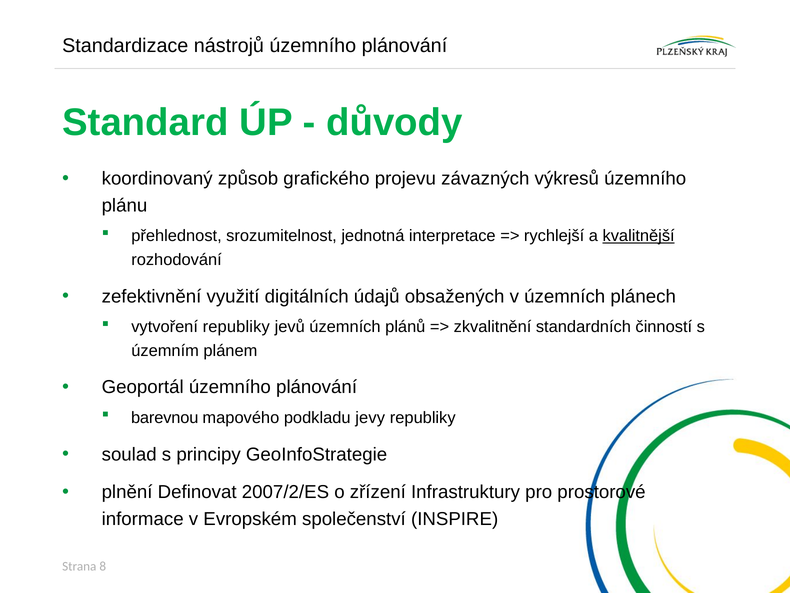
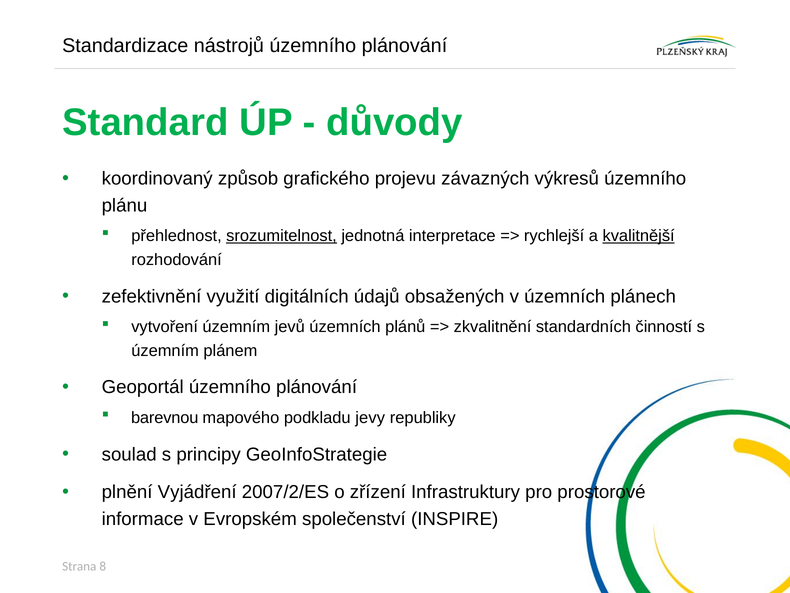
srozumitelnost underline: none -> present
vytvoření republiky: republiky -> územním
Definovat: Definovat -> Vyjádření
